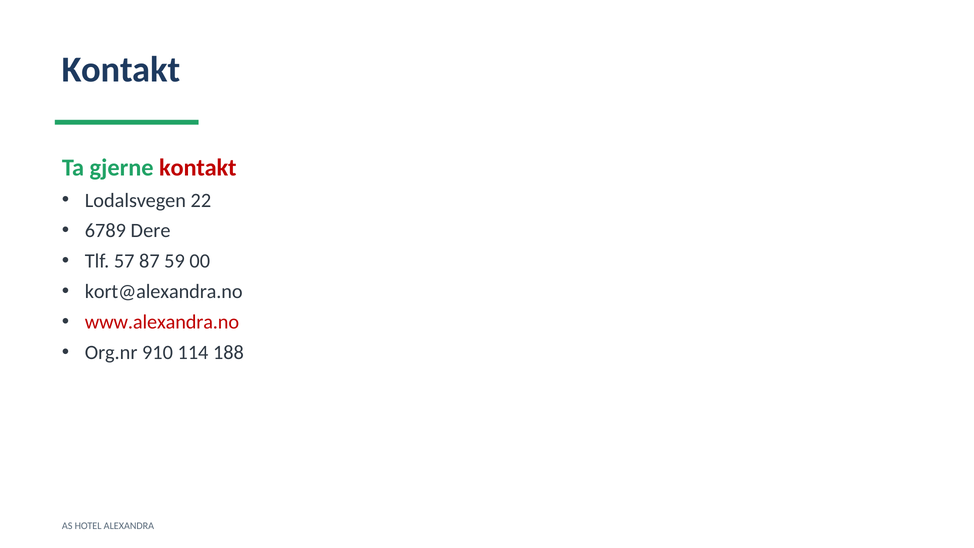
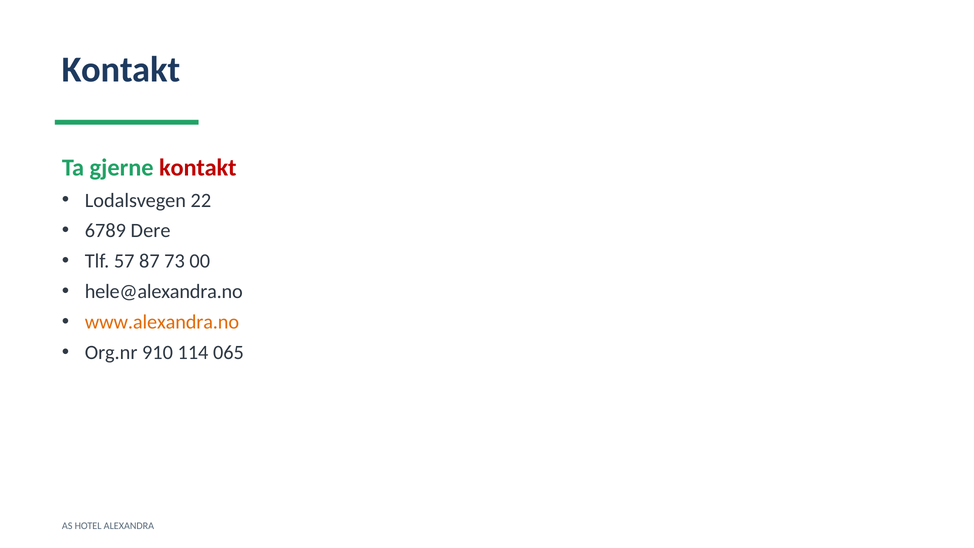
59: 59 -> 73
kort@alexandra.no: kort@alexandra.no -> hele@alexandra.no
www.alexandra.no colour: red -> orange
188: 188 -> 065
